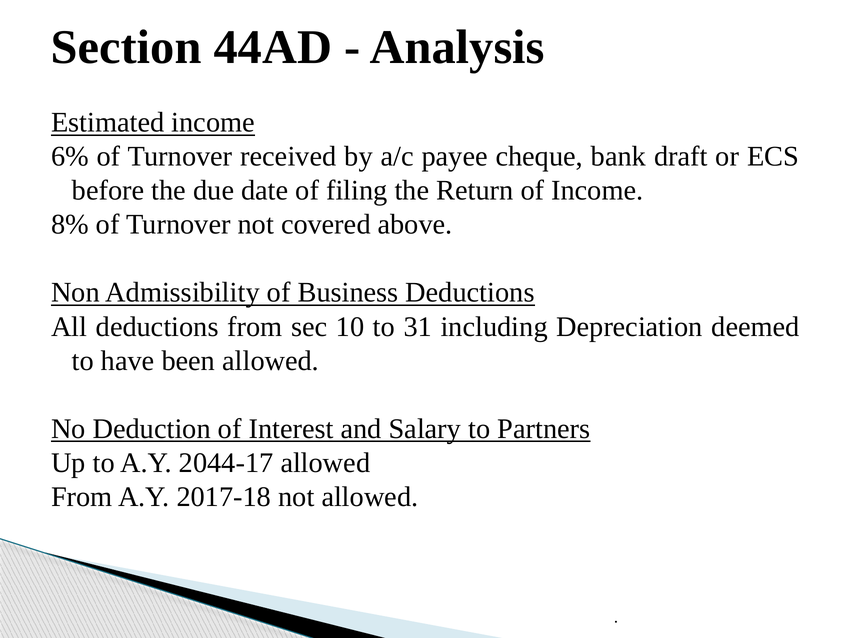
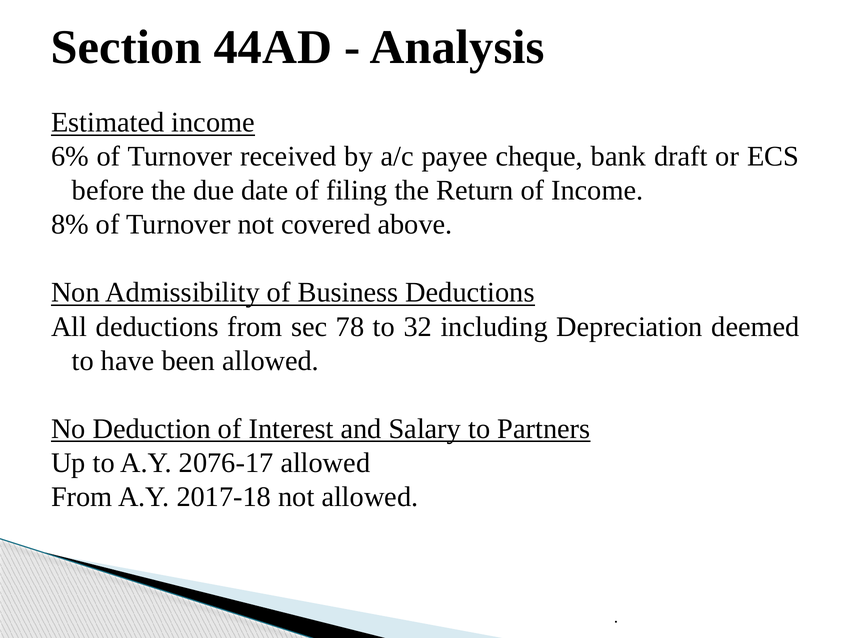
10: 10 -> 78
31: 31 -> 32
2044-17: 2044-17 -> 2076-17
